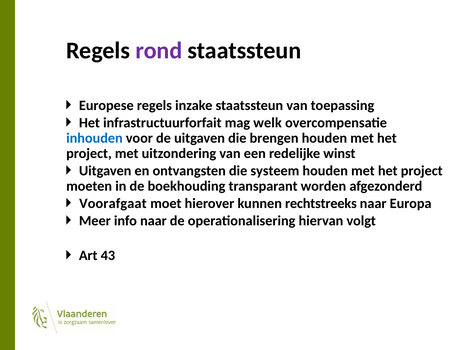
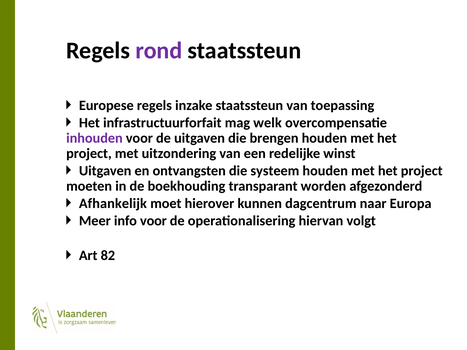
inhouden colour: blue -> purple
Voorafgaat: Voorafgaat -> Afhankelijk
rechtstreeks: rechtstreeks -> dagcentrum
info naar: naar -> voor
43: 43 -> 82
